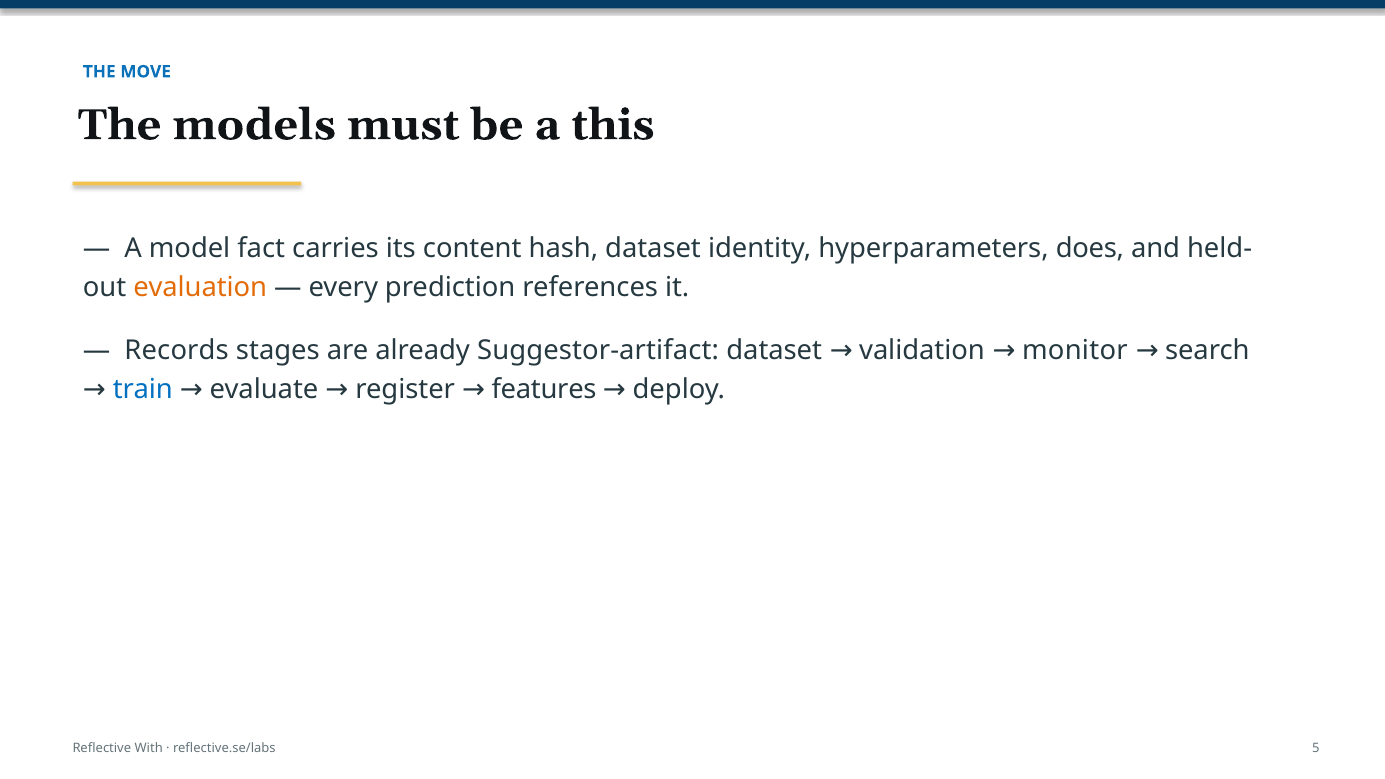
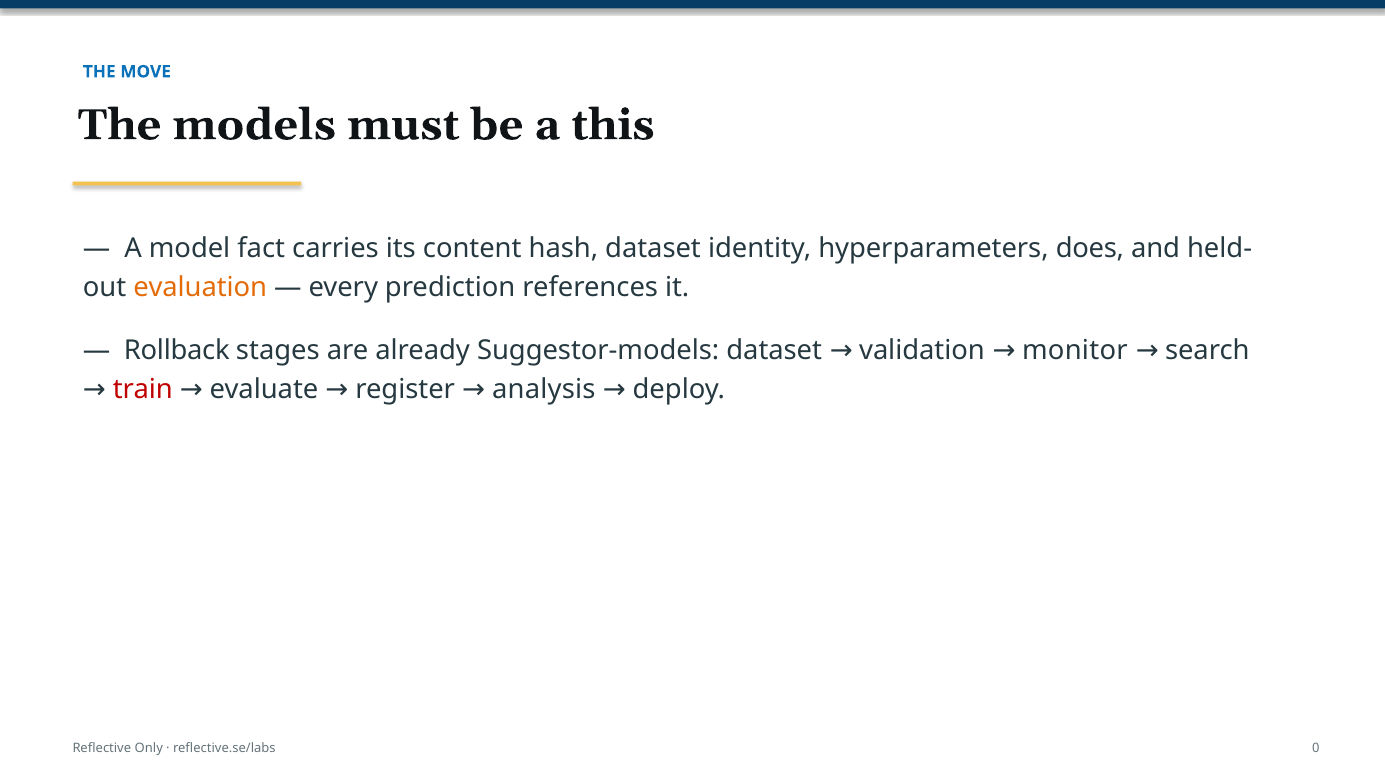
Records: Records -> Rollback
Suggestor-artifact: Suggestor-artifact -> Suggestor-models
train colour: blue -> red
features: features -> analysis
With: With -> Only
5: 5 -> 0
